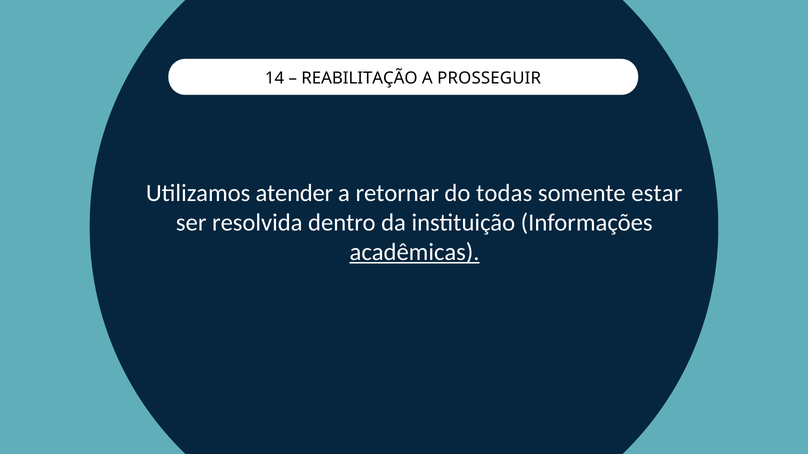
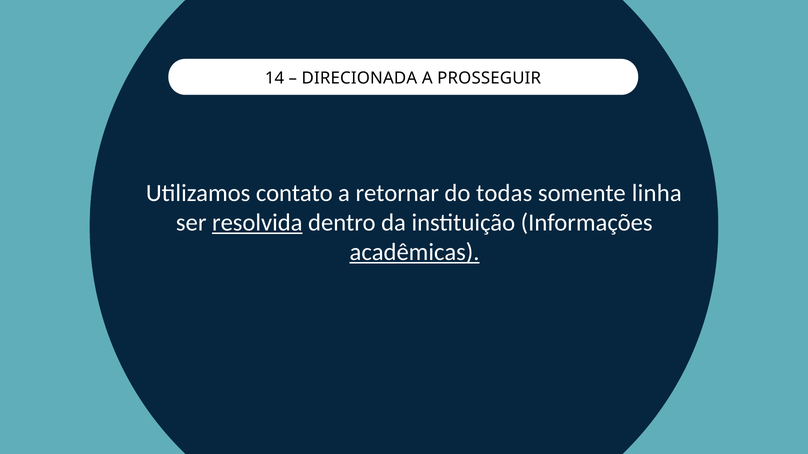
REABILITAÇÃO: REABILITAÇÃO -> DIRECIONADA
atender: atender -> contato
estar: estar -> linha
resolvida underline: none -> present
